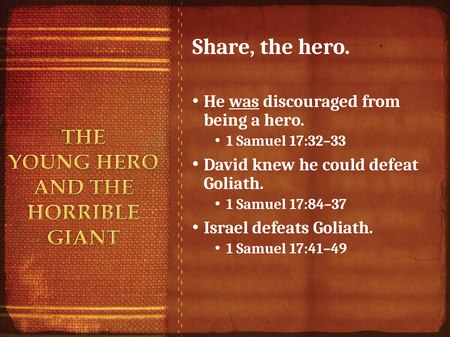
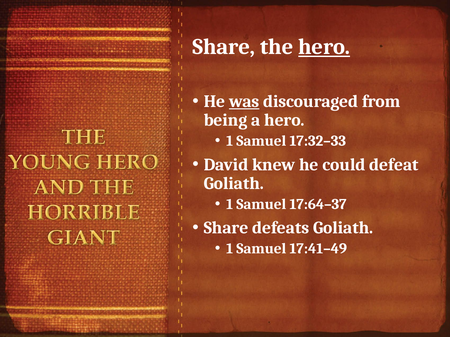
hero at (324, 47) underline: none -> present
17:84–37: 17:84–37 -> 17:64–37
Israel at (226, 228): Israel -> Share
